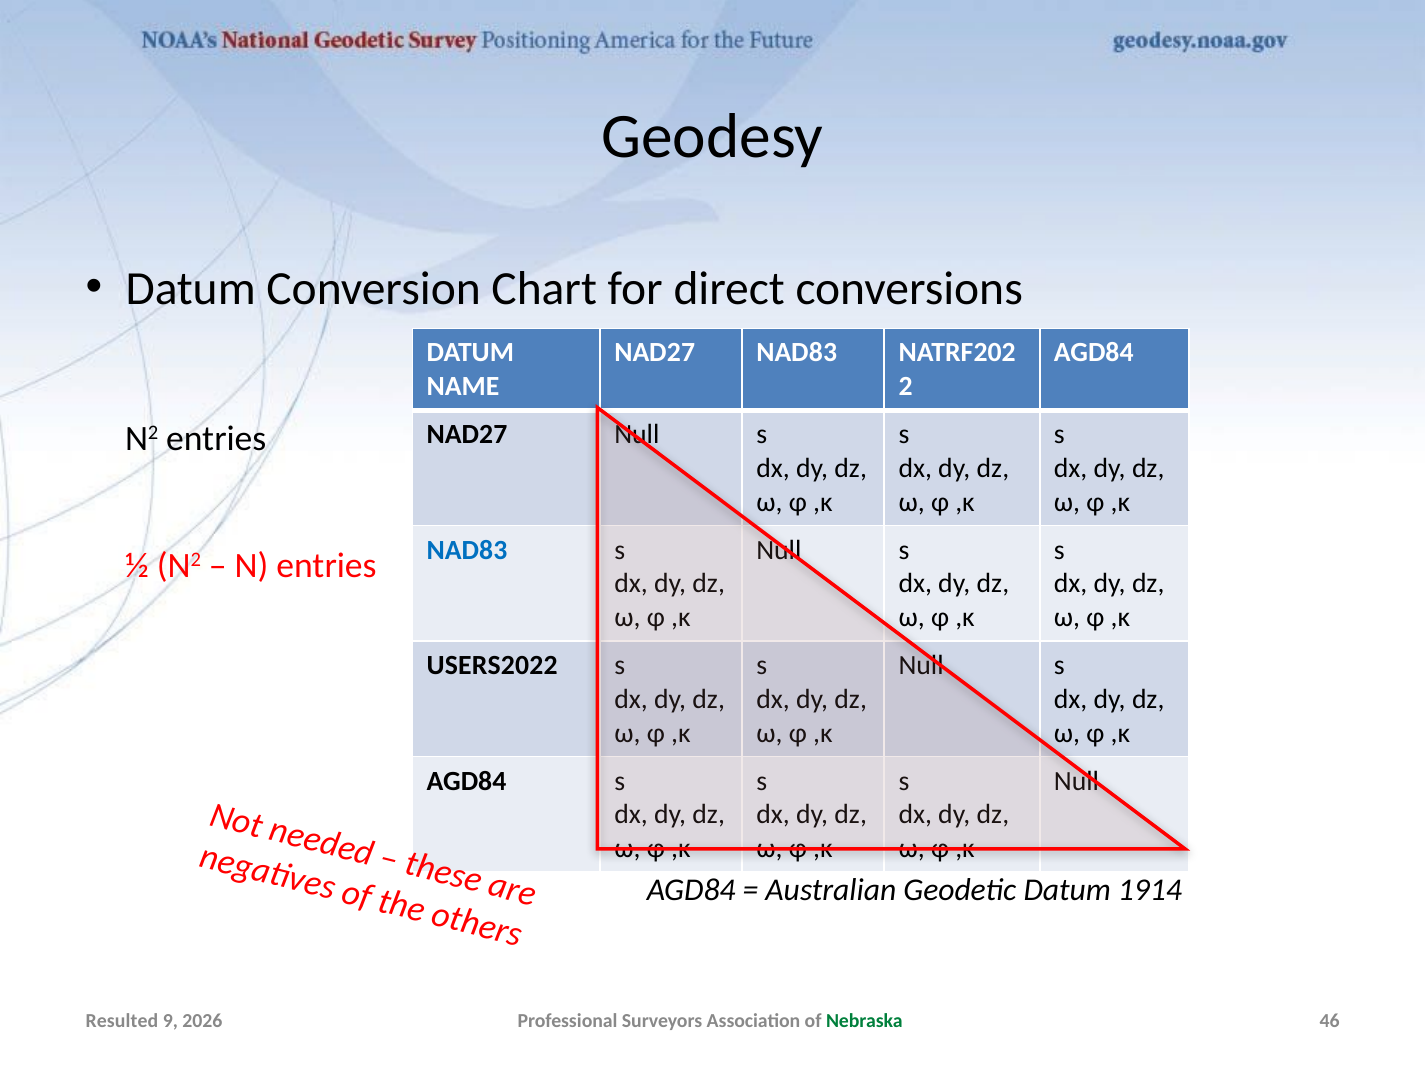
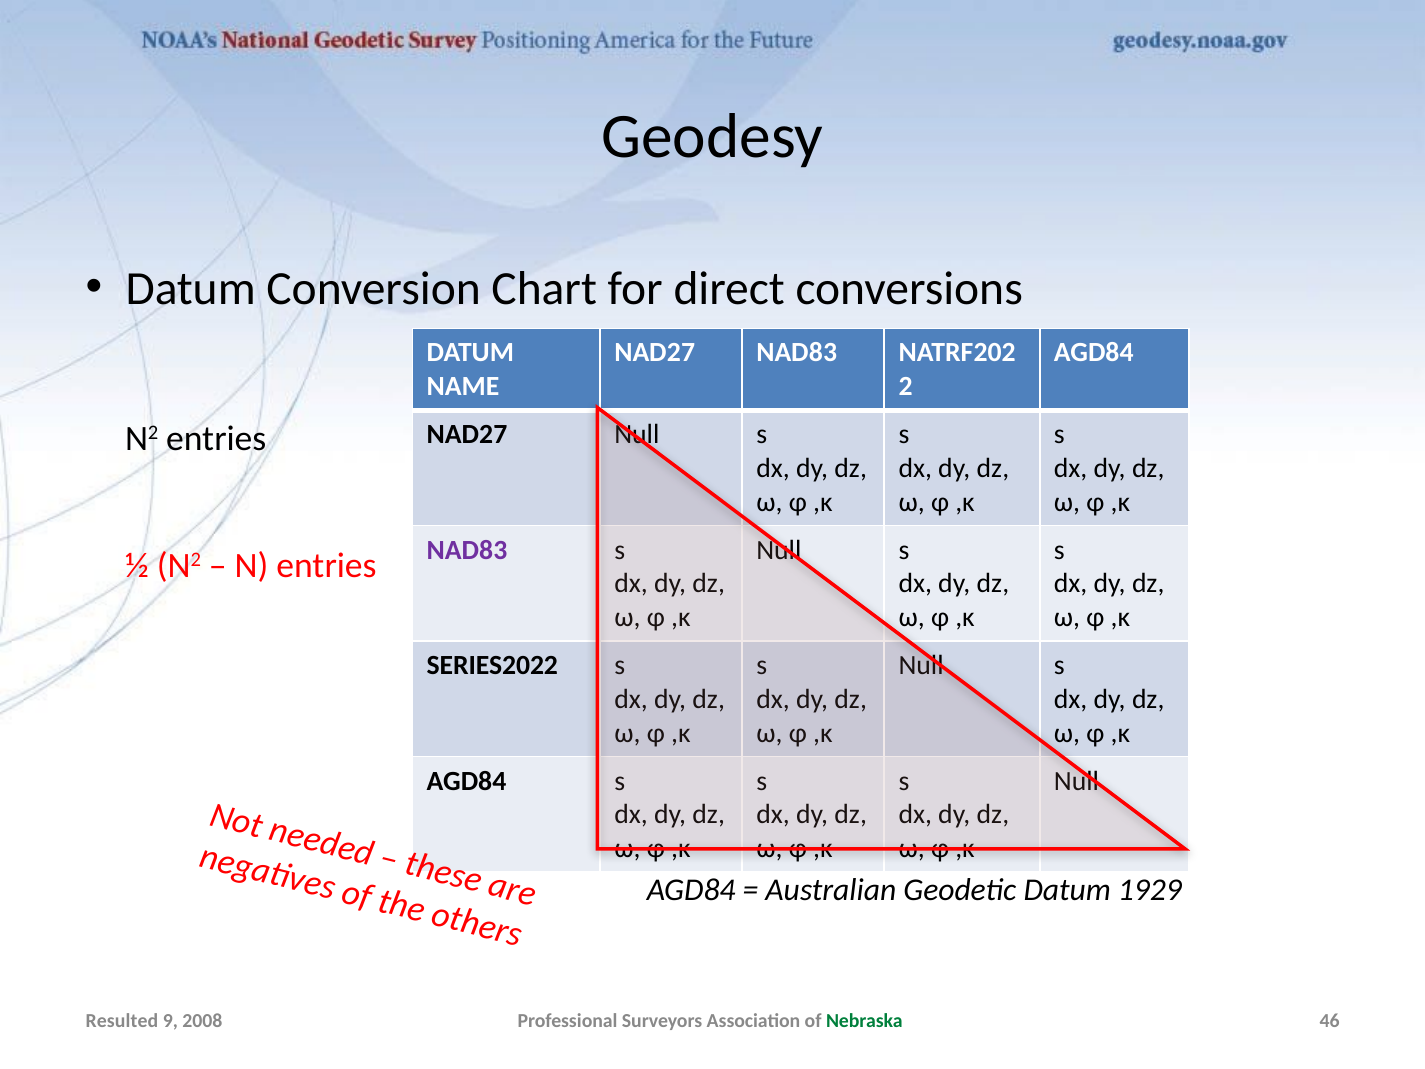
NAD83 at (467, 550) colour: blue -> purple
USERS2022: USERS2022 -> SERIES2022
1914: 1914 -> 1929
2026: 2026 -> 2008
